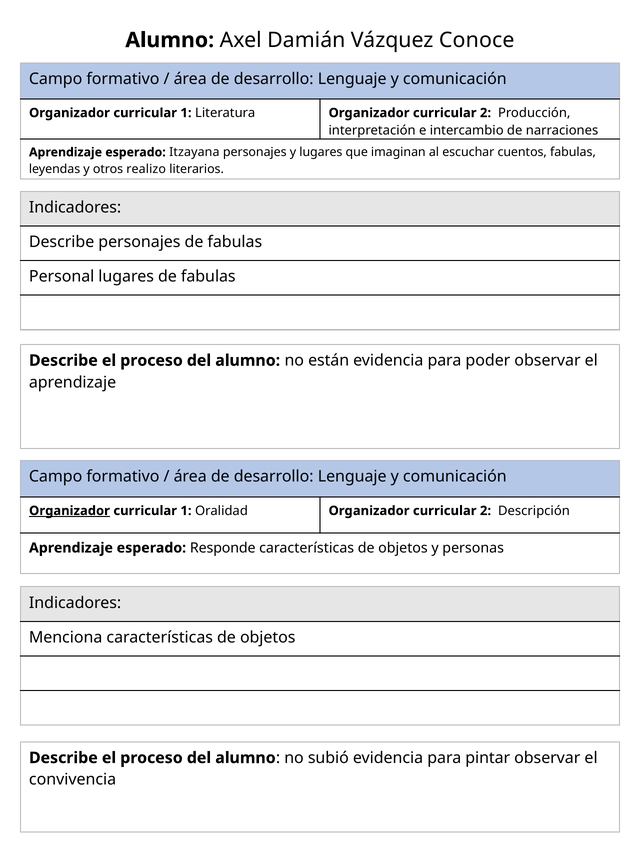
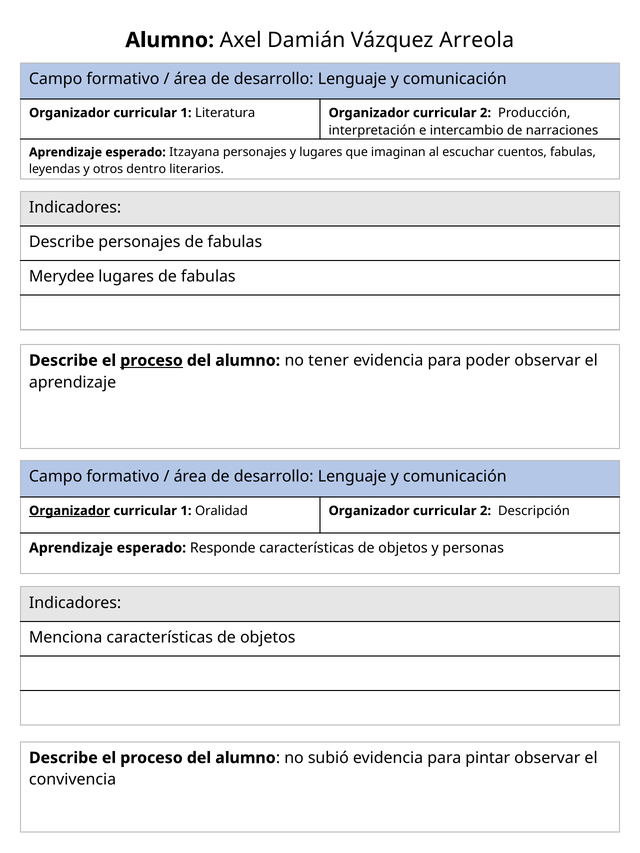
Conoce: Conoce -> Arreola
realizo: realizo -> dentro
Personal: Personal -> Merydee
proceso at (152, 361) underline: none -> present
están: están -> tener
